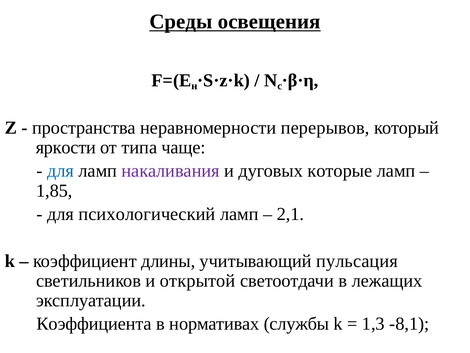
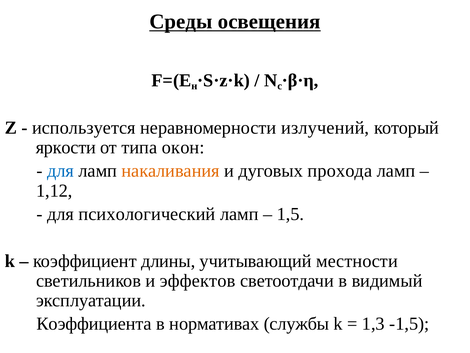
пространства: пространства -> используется
перерывов: перерывов -> излучений
чаще: чаще -> окон
накаливания colour: purple -> orange
которые: которые -> прохода
1,85: 1,85 -> 1,12
2,1: 2,1 -> 1,5
пульсация: пульсация -> местности
открытой: открытой -> эффектов
лежащих: лежащих -> видимый
-8,1: -8,1 -> -1,5
